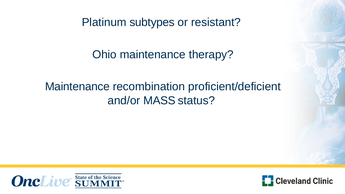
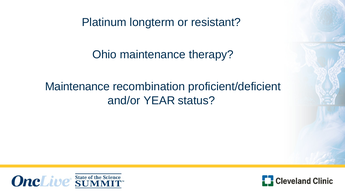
subtypes: subtypes -> longterm
MASS: MASS -> YEAR
